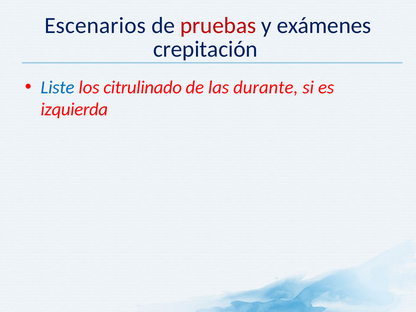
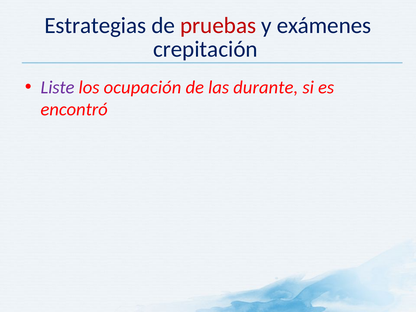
Escenarios: Escenarios -> Estrategias
Liste colour: blue -> purple
citrulinado: citrulinado -> ocupación
izquierda: izquierda -> encontró
